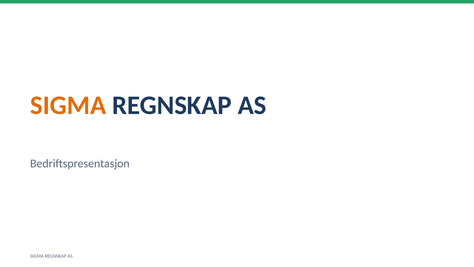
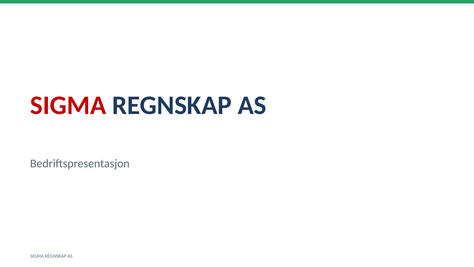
SIGMA at (68, 105) colour: orange -> red
